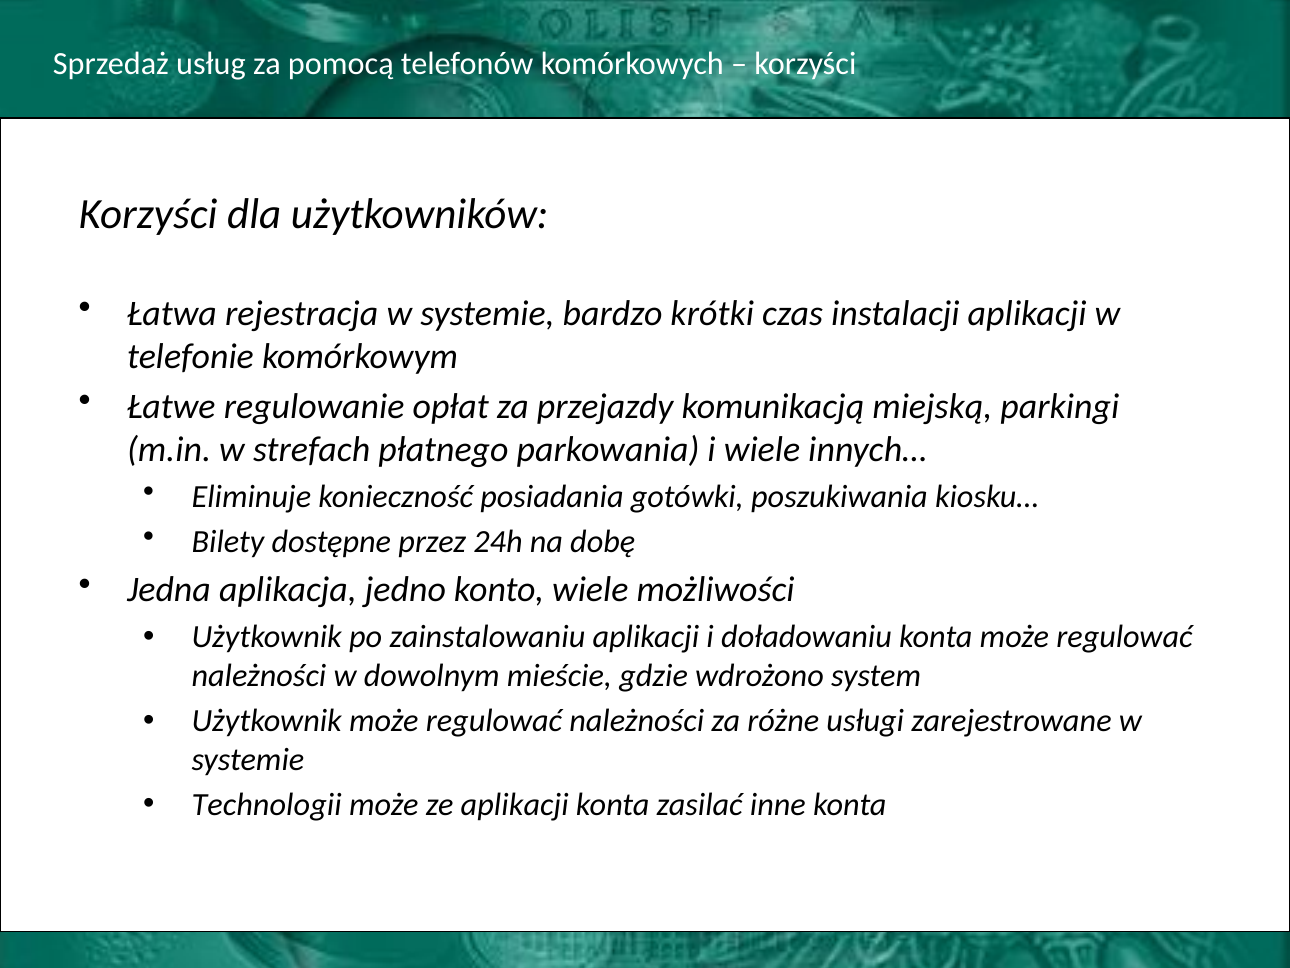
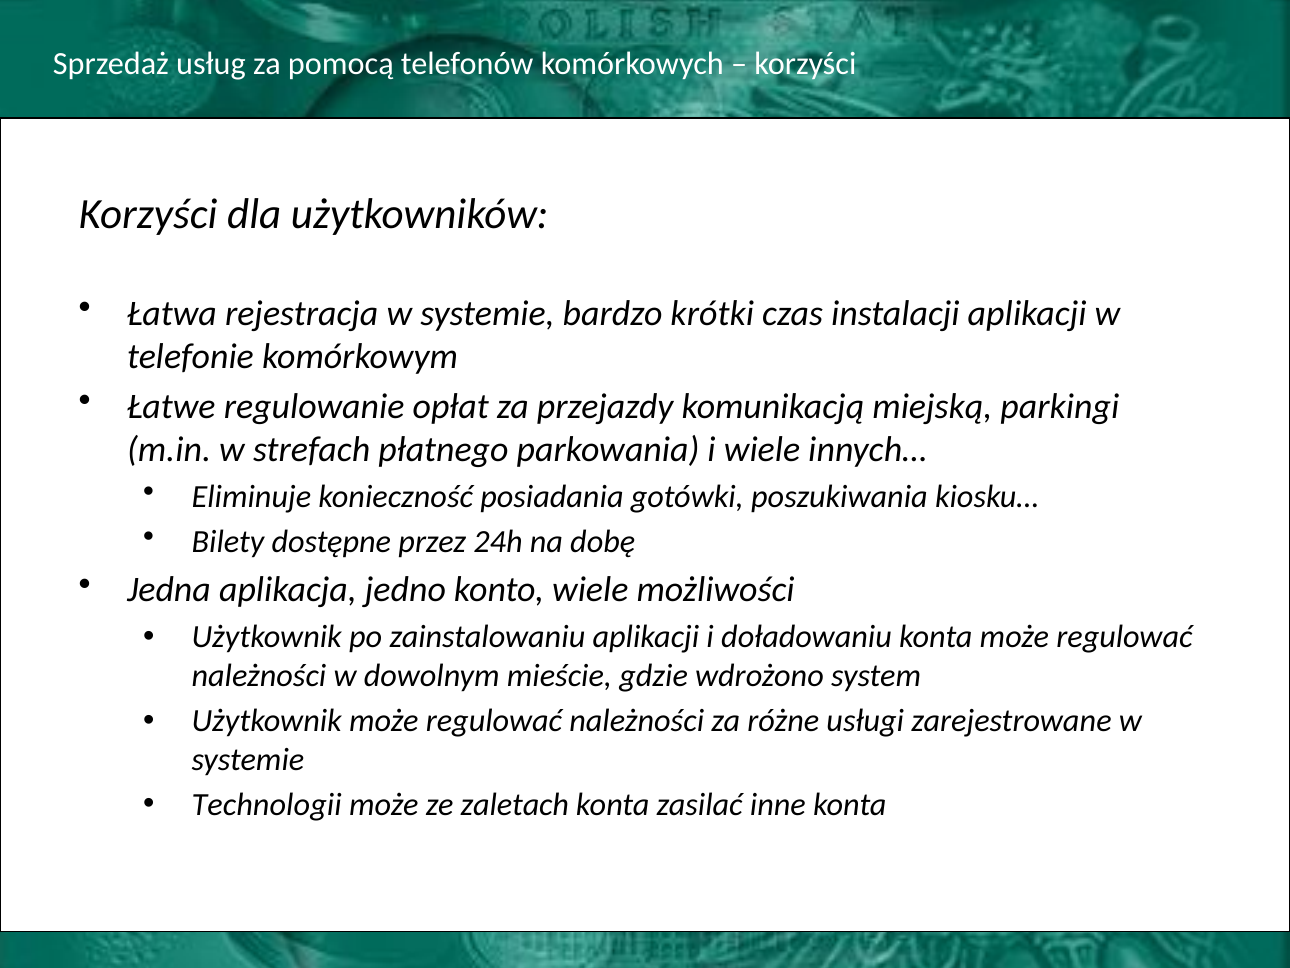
ze aplikacji: aplikacji -> zaletach
